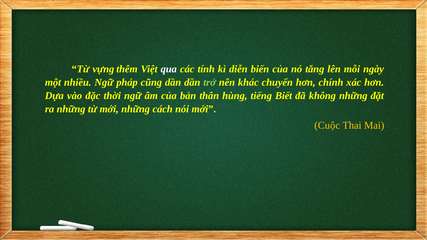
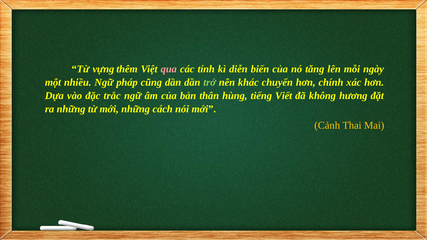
qua colour: white -> pink
thời: thời -> trắc
Biết: Biết -> Viết
không những: những -> hương
Cuộc: Cuộc -> Cảnh
